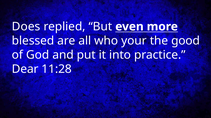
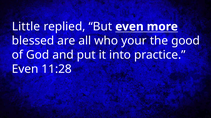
Does: Does -> Little
Dear at (25, 69): Dear -> Even
